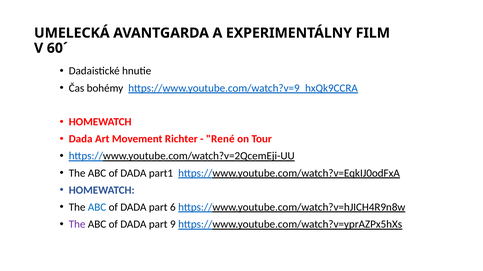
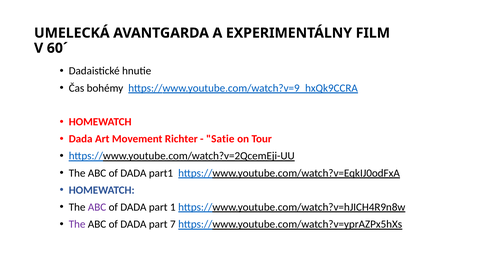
René: René -> Satie
ABC at (97, 208) colour: blue -> purple
6: 6 -> 1
9: 9 -> 7
